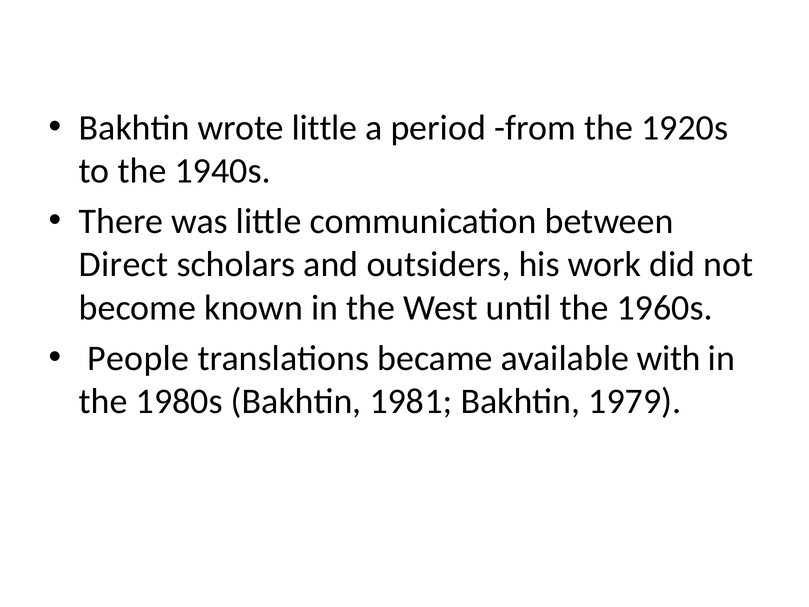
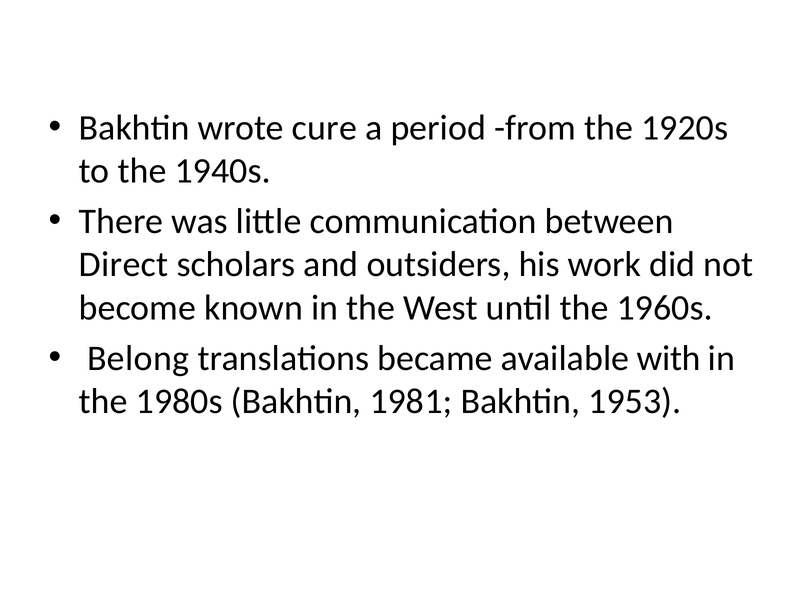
wrote little: little -> cure
People: People -> Belong
1979: 1979 -> 1953
